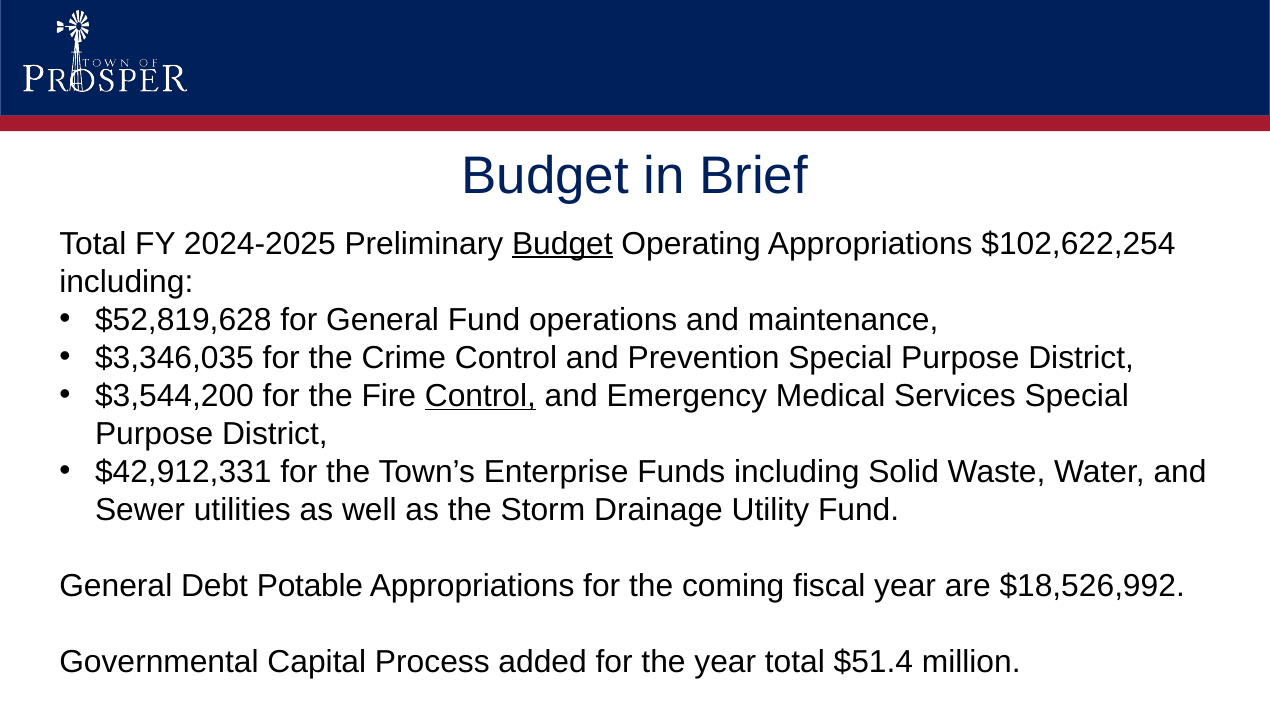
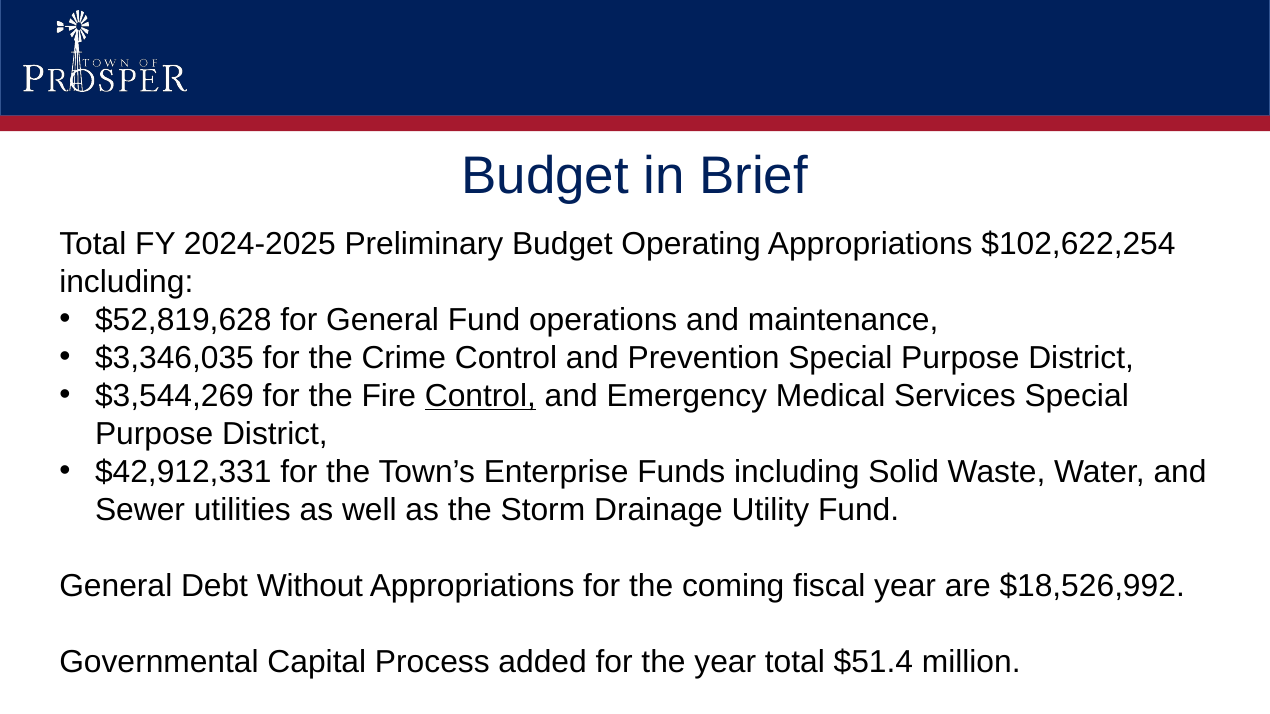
Budget at (562, 244) underline: present -> none
$3,544,200: $3,544,200 -> $3,544,269
Potable: Potable -> Without
